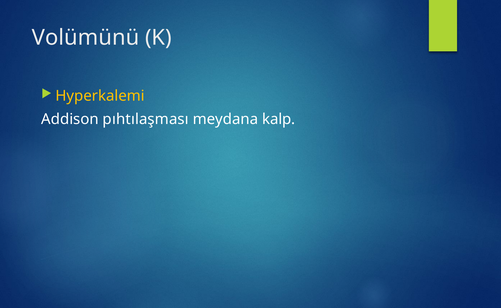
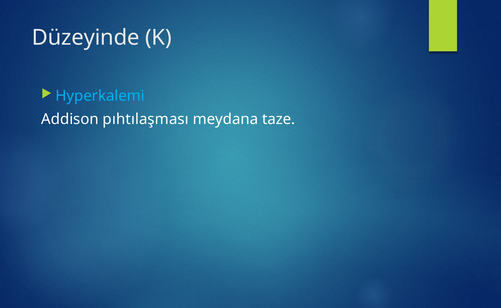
Volümünü: Volümünü -> Düzeyinde
Hyperkalemi colour: yellow -> light blue
kalp: kalp -> taze
